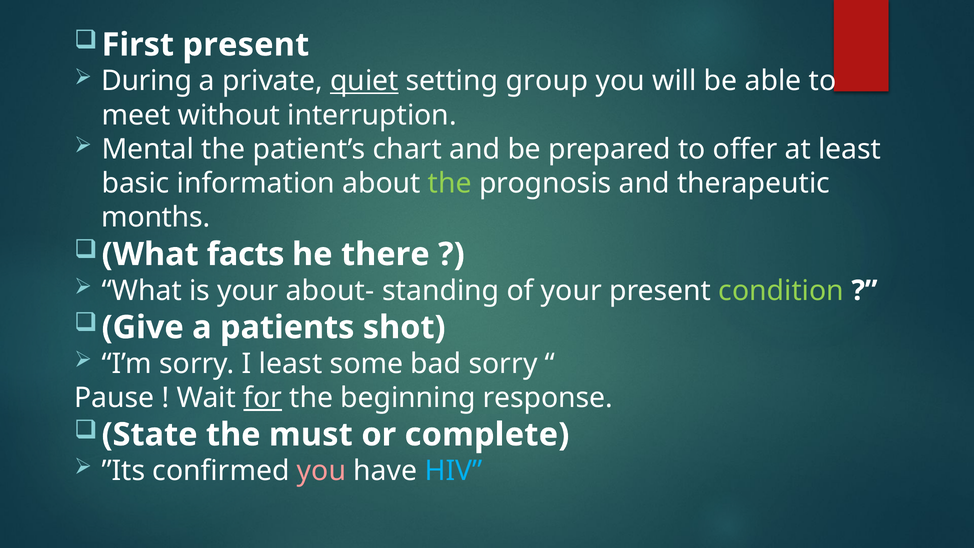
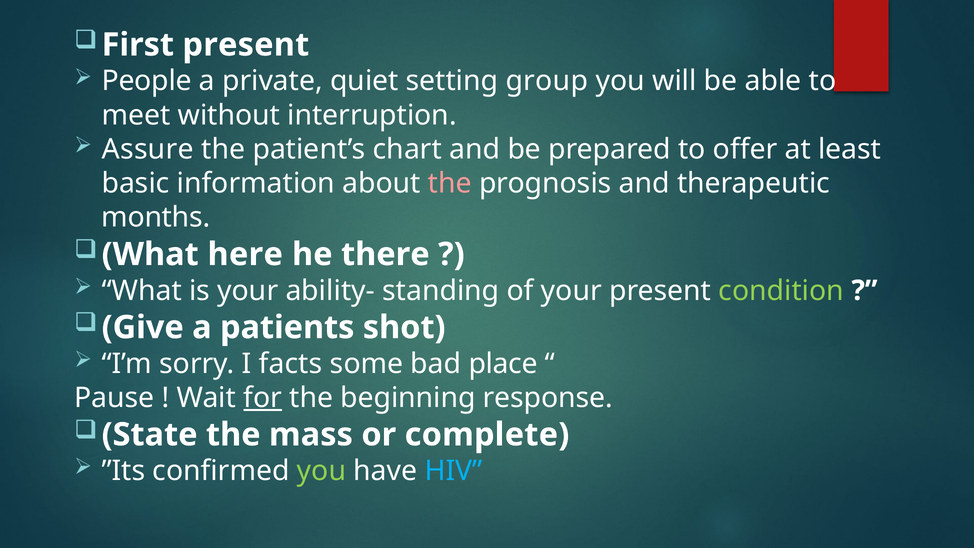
During: During -> People
quiet underline: present -> none
Mental: Mental -> Assure
the at (450, 183) colour: light green -> pink
facts: facts -> here
about-: about- -> ability-
I least: least -> facts
bad sorry: sorry -> place
must: must -> mass
you at (321, 471) colour: pink -> light green
